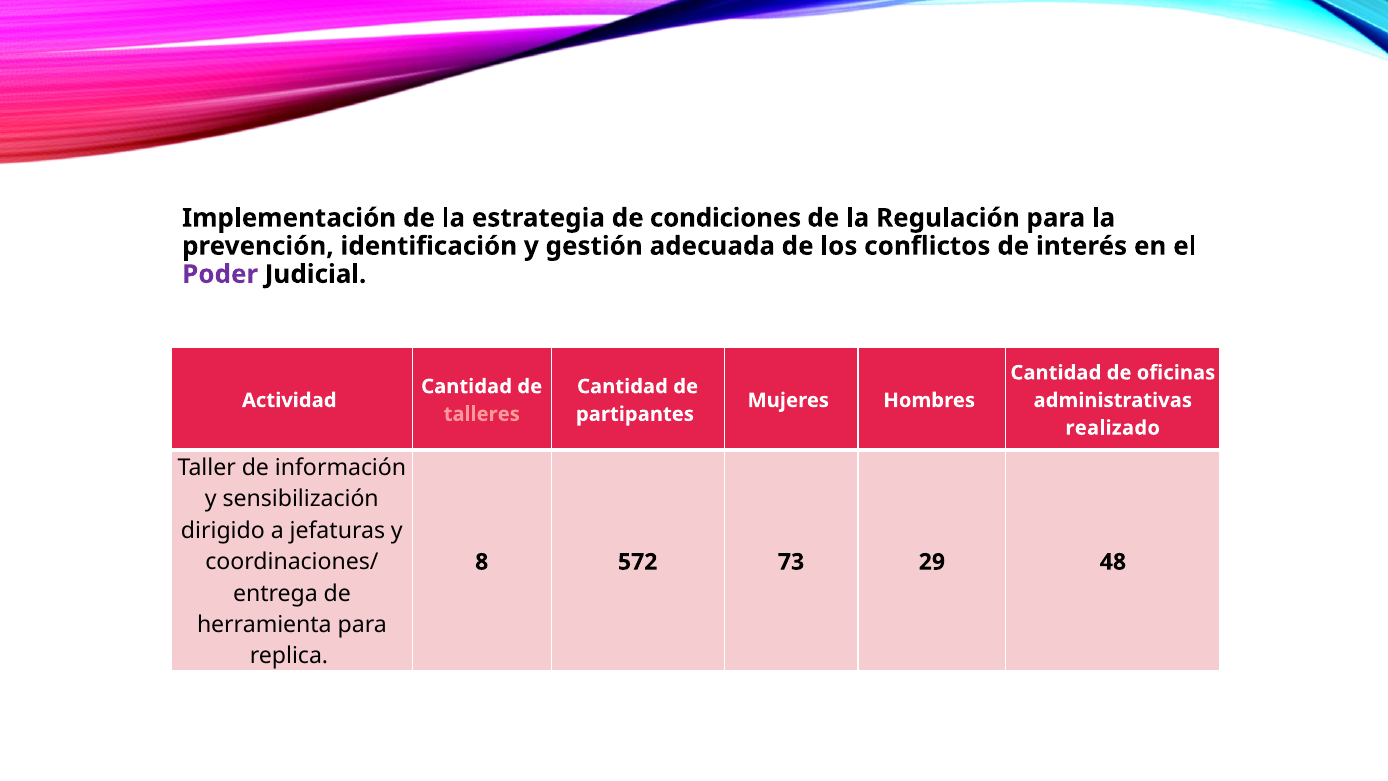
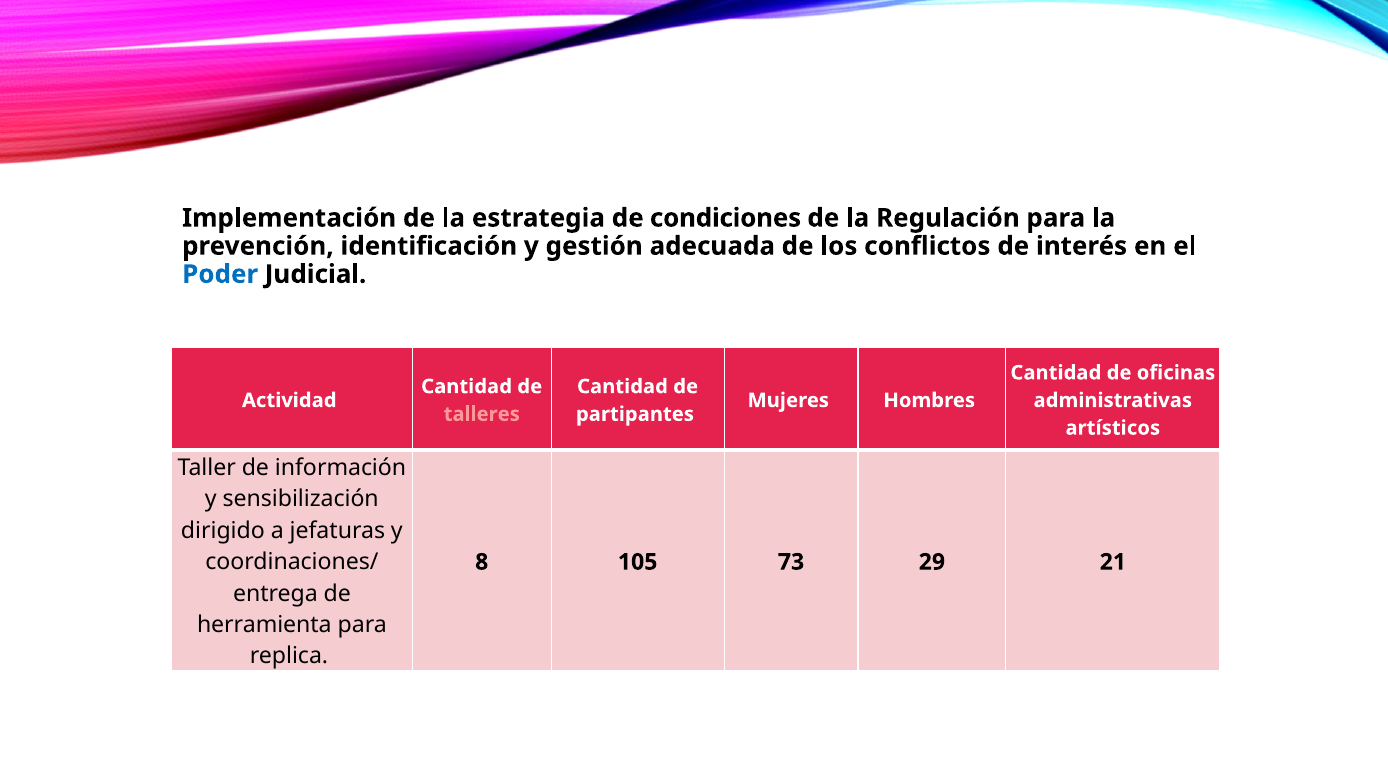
Poder colour: purple -> blue
realizado: realizado -> artísticos
572: 572 -> 105
48: 48 -> 21
